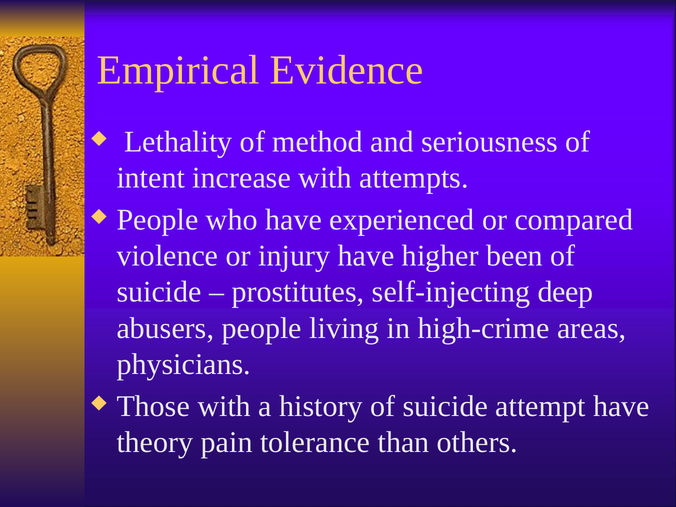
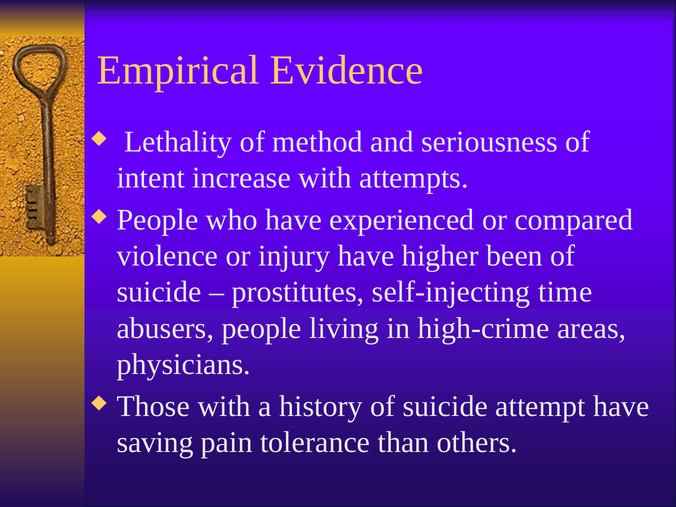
deep: deep -> time
theory: theory -> saving
